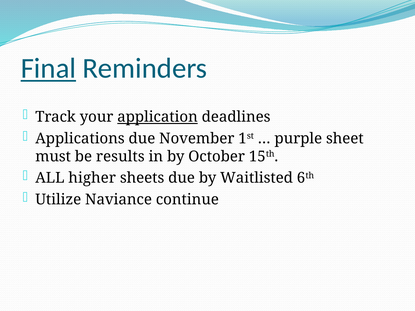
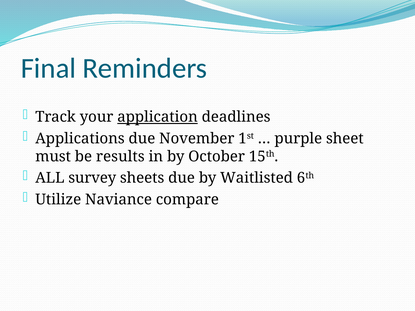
Final underline: present -> none
higher: higher -> survey
continue: continue -> compare
